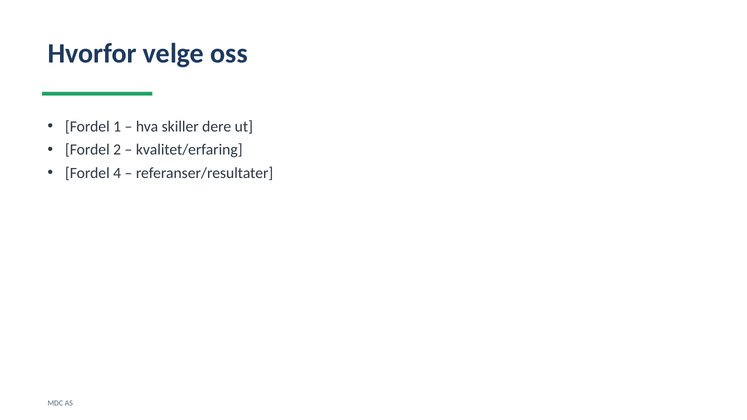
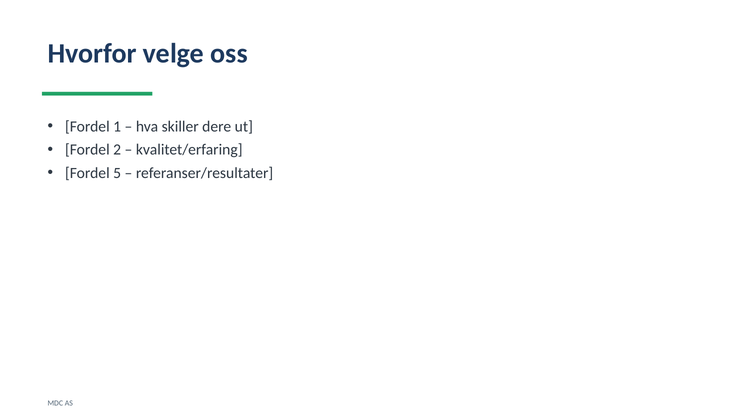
4: 4 -> 5
